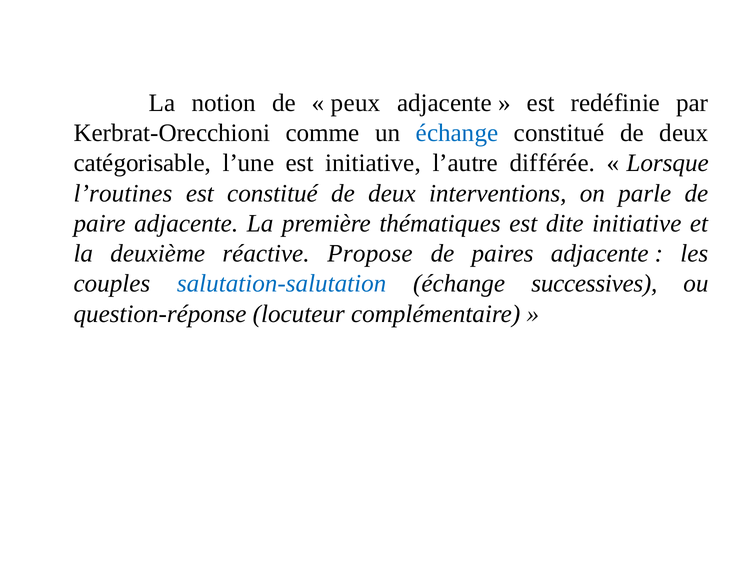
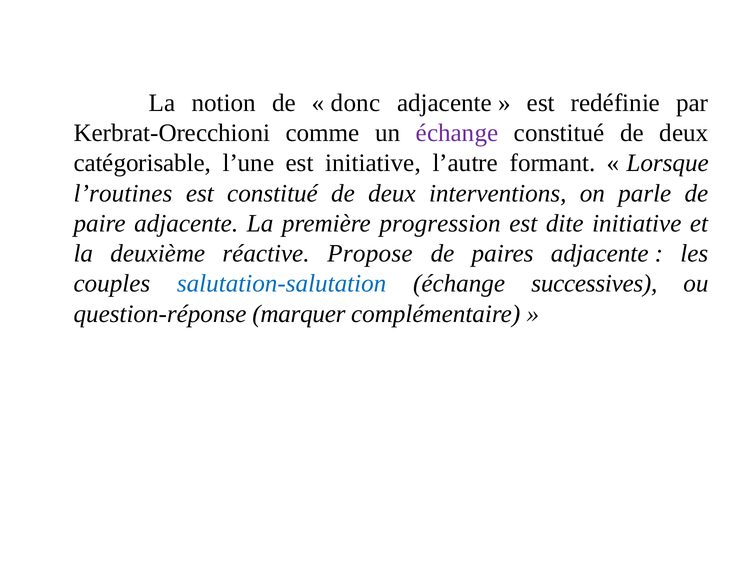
peux: peux -> donc
échange at (457, 133) colour: blue -> purple
différée: différée -> formant
thématiques: thématiques -> progression
locuteur: locuteur -> marquer
